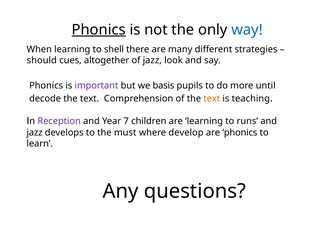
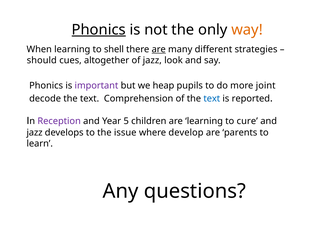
way colour: blue -> orange
are at (159, 49) underline: none -> present
basis: basis -> heap
until: until -> joint
text at (212, 99) colour: orange -> blue
teaching: teaching -> reported
7: 7 -> 5
runs: runs -> cure
must: must -> issue
are phonics: phonics -> parents
